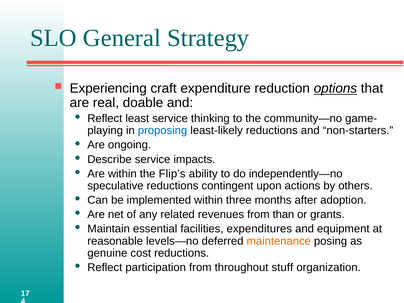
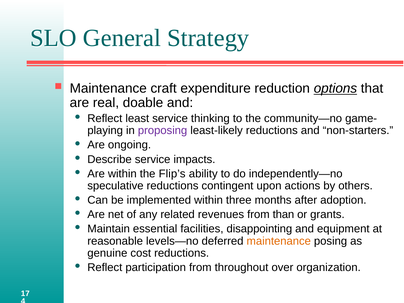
Experiencing at (108, 88): Experiencing -> Maintenance
proposing colour: blue -> purple
expenditures: expenditures -> disappointing
stuff: stuff -> over
